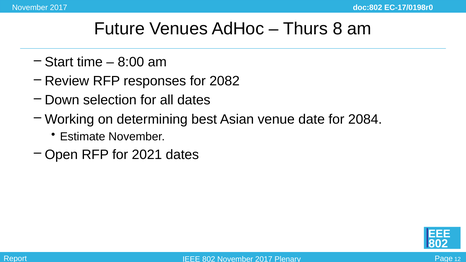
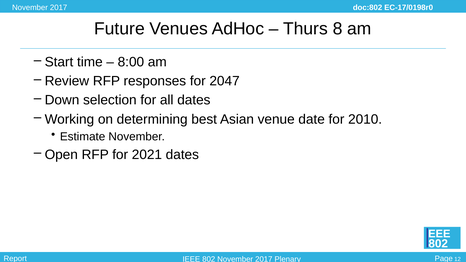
2082: 2082 -> 2047
2084: 2084 -> 2010
